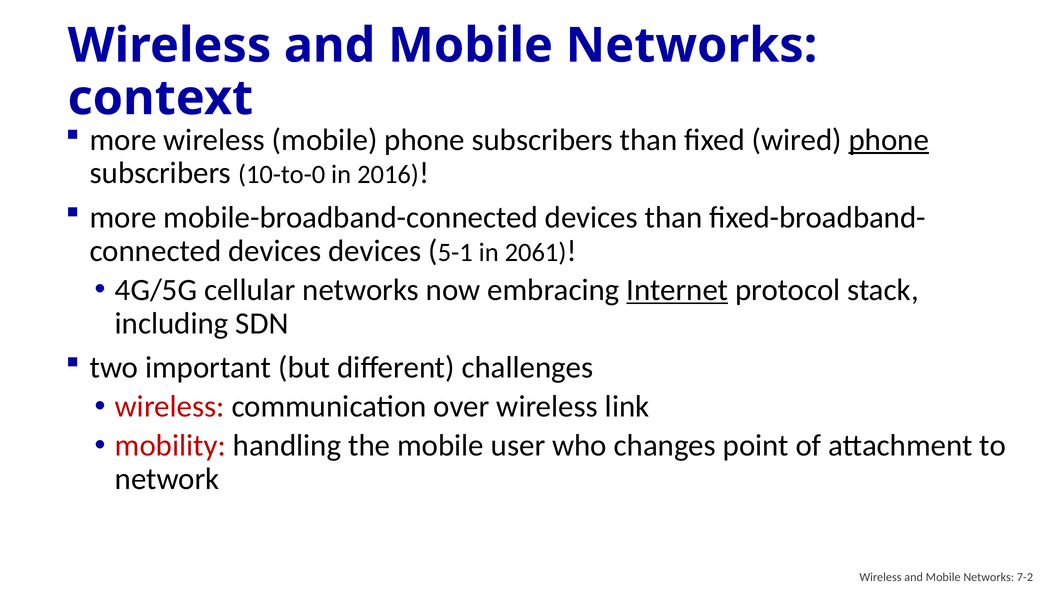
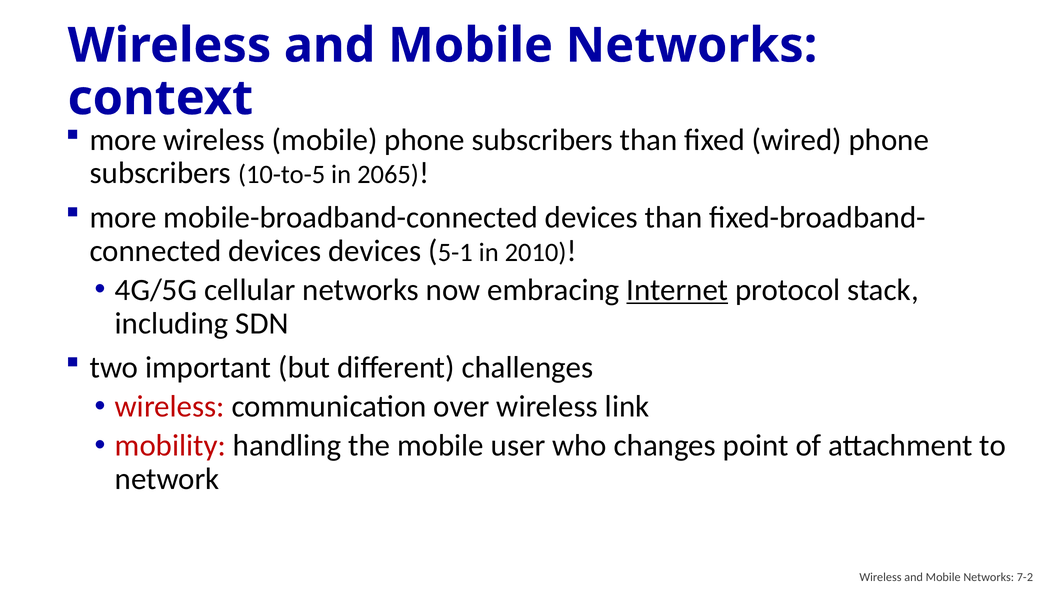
phone at (889, 140) underline: present -> none
10-to-0: 10-to-0 -> 10-to-5
2016: 2016 -> 2065
2061: 2061 -> 2010
